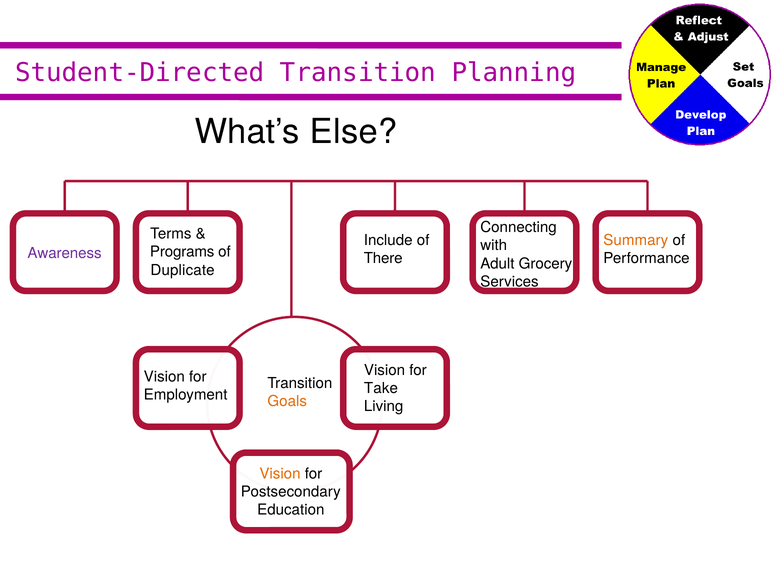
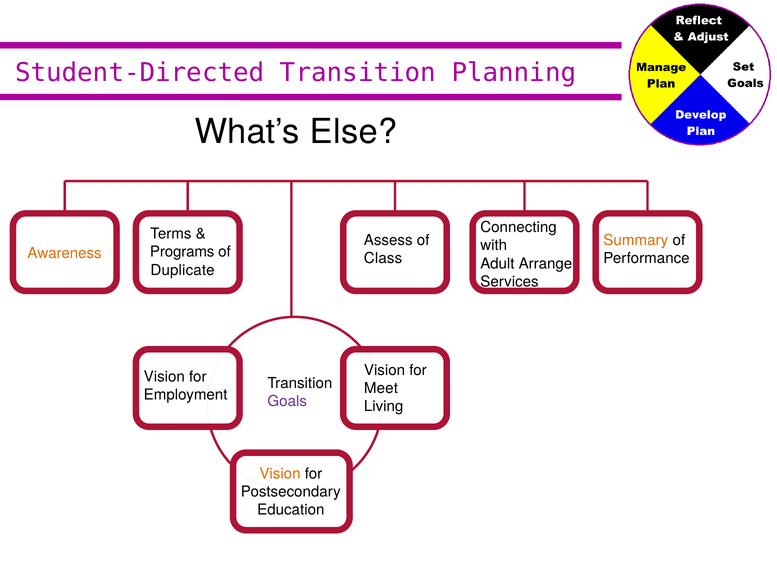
Include: Include -> Assess
Awareness colour: purple -> orange
There: There -> Class
Grocery: Grocery -> Arrange
Take: Take -> Meet
Goals colour: orange -> purple
